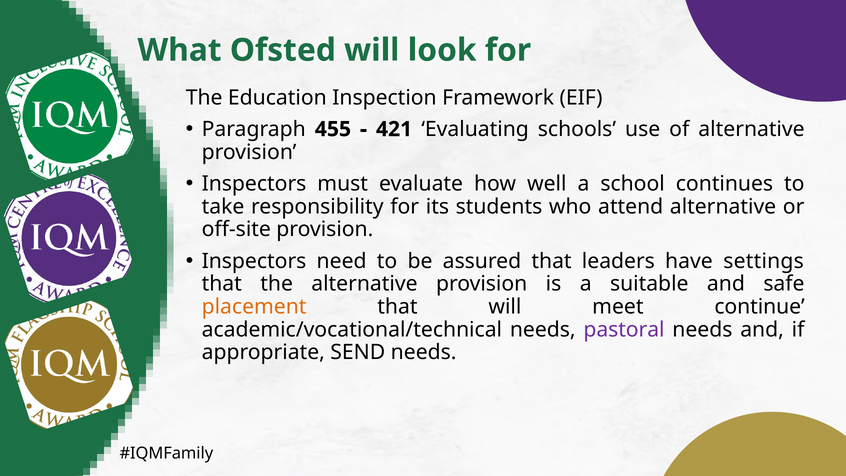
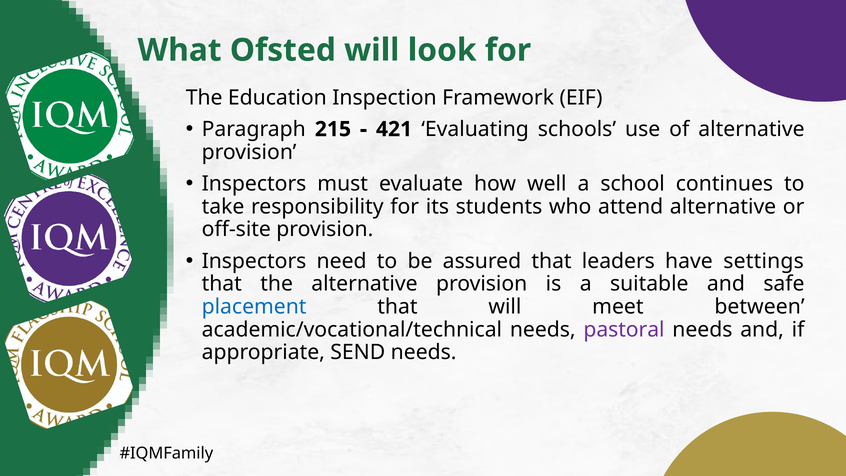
455: 455 -> 215
placement colour: orange -> blue
continue: continue -> between
